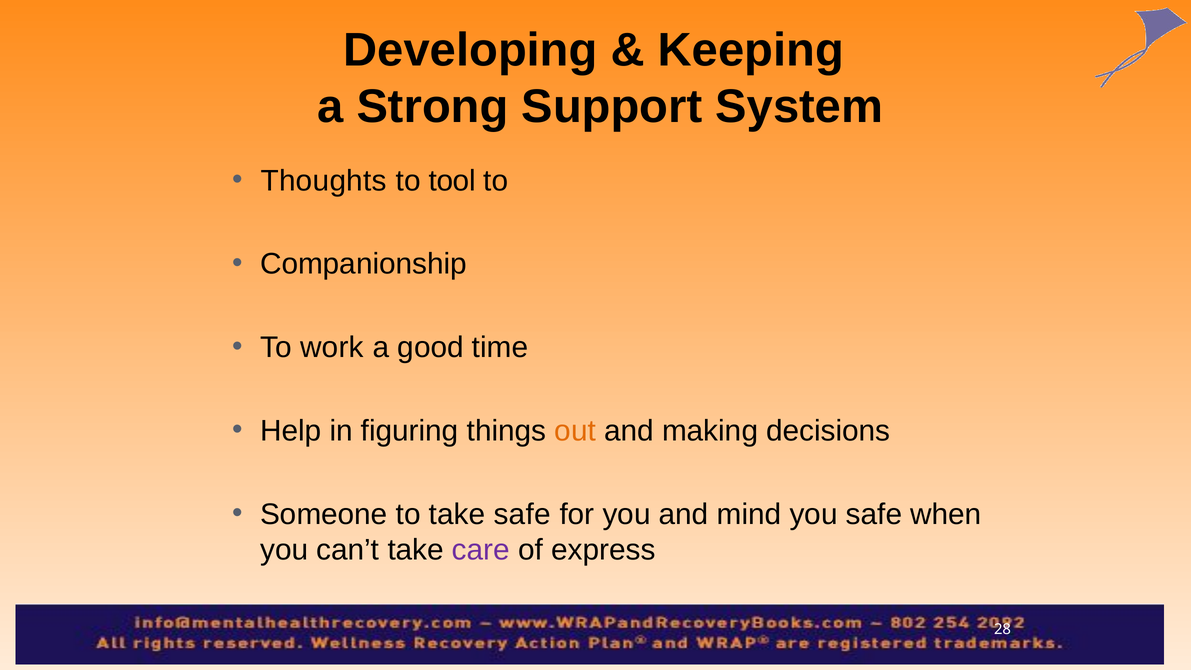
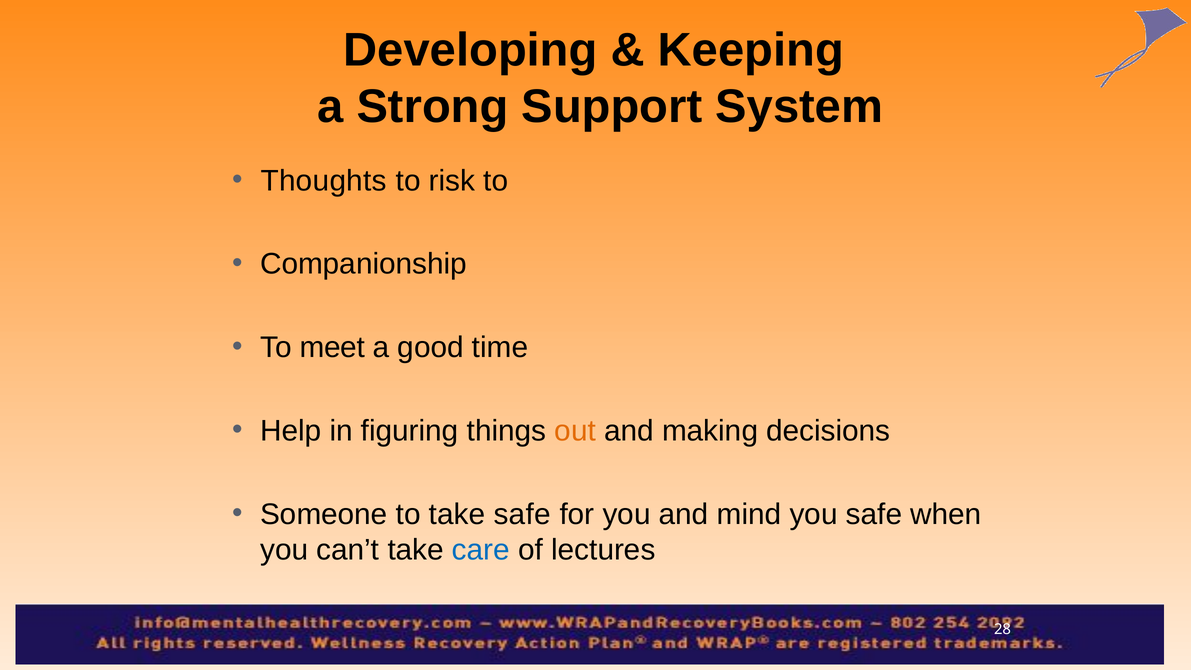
tool: tool -> risk
work: work -> meet
care colour: purple -> blue
express: express -> lectures
